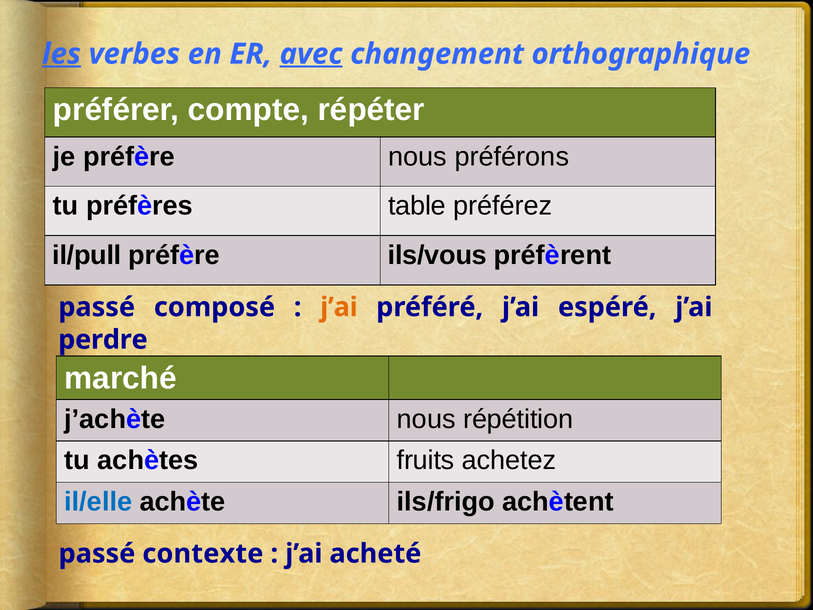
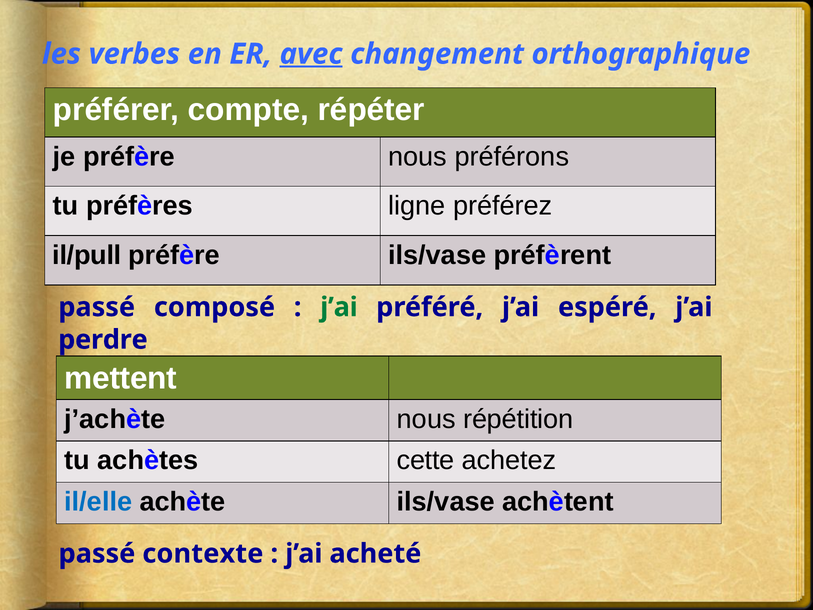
les underline: present -> none
table: table -> ligne
préfère ils/vous: ils/vous -> ils/vase
j’ai at (339, 307) colour: orange -> green
marché: marché -> mettent
fruits: fruits -> cette
achète ils/frigo: ils/frigo -> ils/vase
